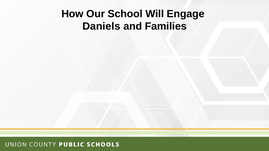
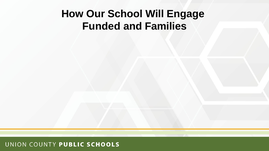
Daniels: Daniels -> Funded
